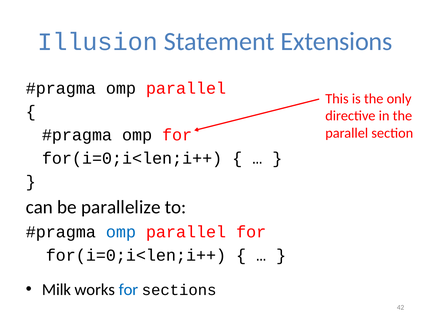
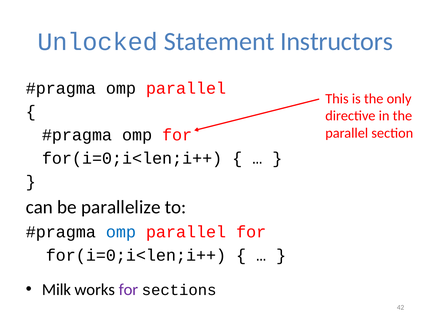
Illusion: Illusion -> Unlocked
Extensions: Extensions -> Instructors
for at (128, 290) colour: blue -> purple
